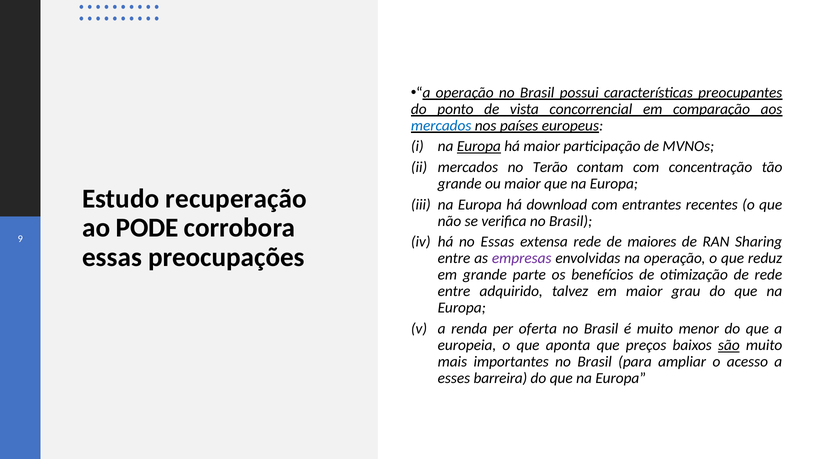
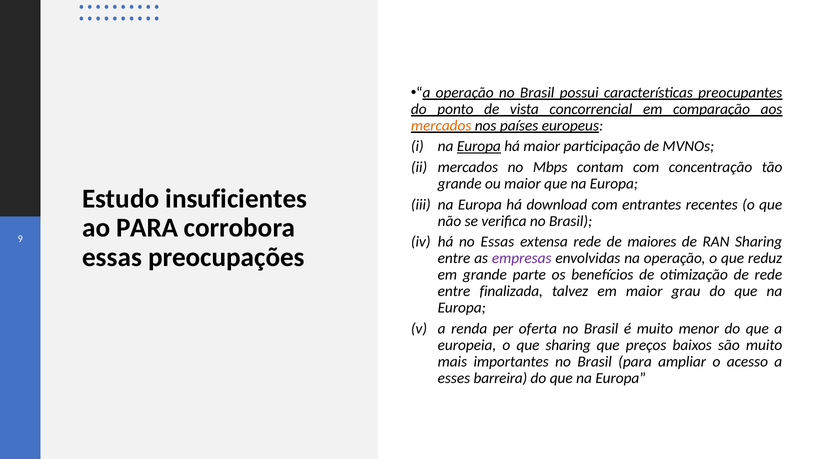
mercados at (441, 126) colour: blue -> orange
Terão: Terão -> Mbps
recuperação: recuperação -> insuficientes
ao PODE: PODE -> PARA
adquirido: adquirido -> finalizada
que aponta: aponta -> sharing
são underline: present -> none
